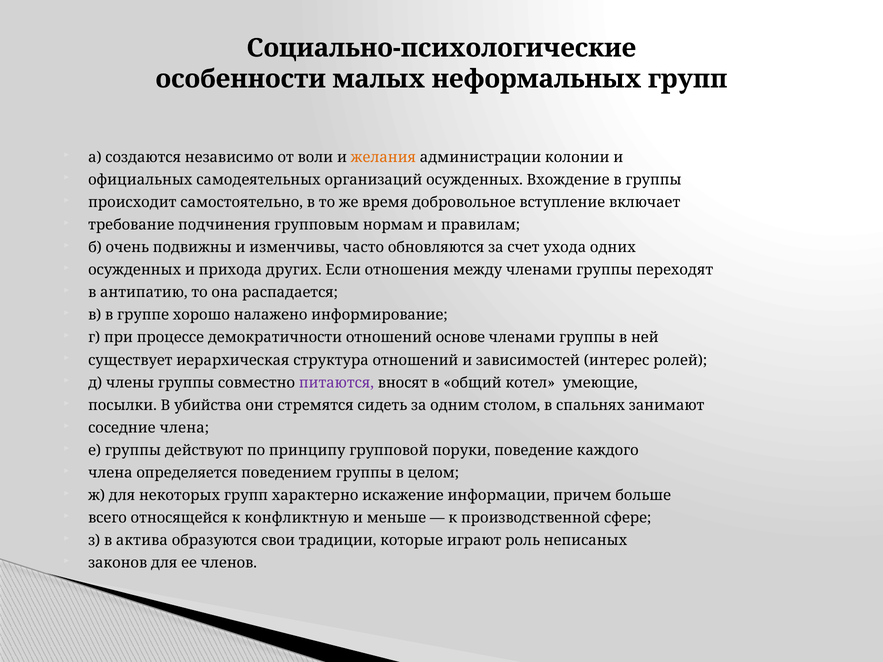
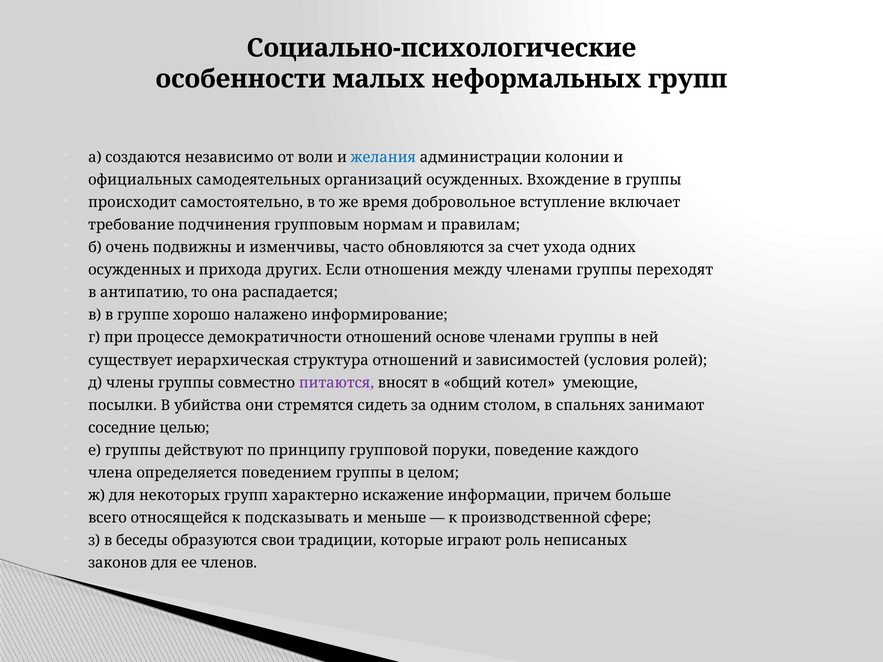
желания colour: orange -> blue
интерес: интерес -> условия
соседние члена: члена -> целью
конфликтную: конфликтную -> подсказывать
актива: актива -> беседы
